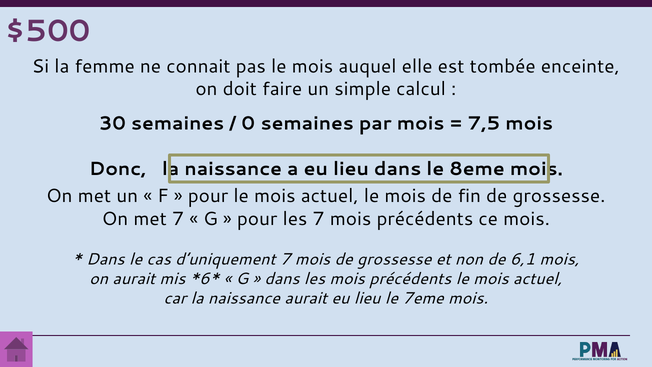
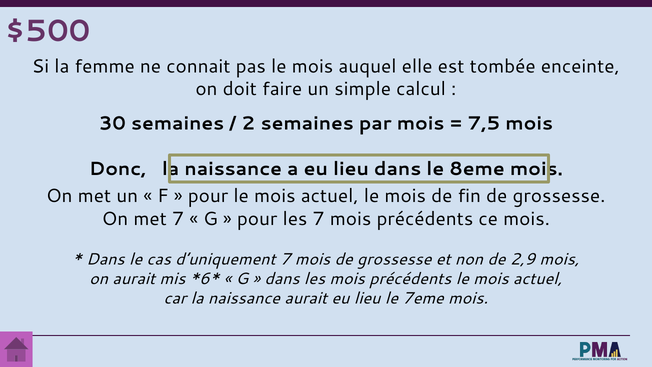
0: 0 -> 2
6,1: 6,1 -> 2,9
